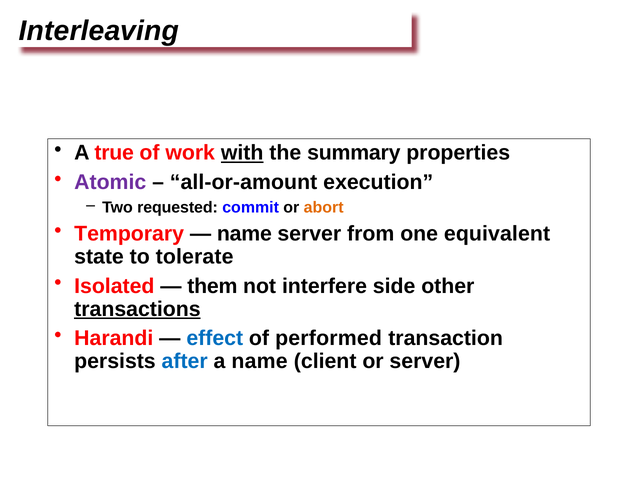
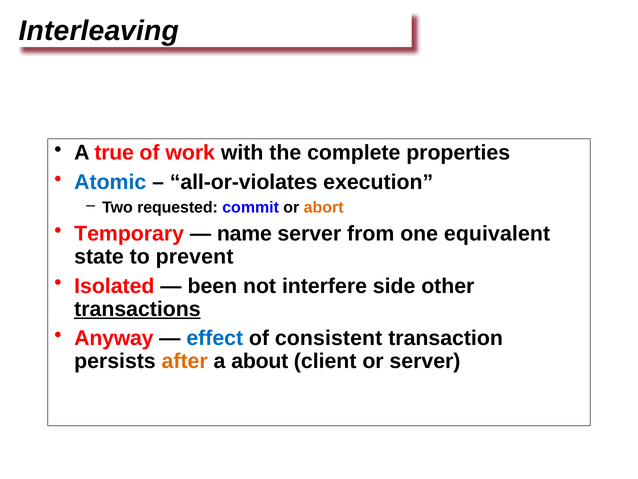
with underline: present -> none
summary: summary -> complete
Atomic colour: purple -> blue
all-or-amount: all-or-amount -> all-or-violates
tolerate: tolerate -> prevent
them: them -> been
Harandi: Harandi -> Anyway
performed: performed -> consistent
after colour: blue -> orange
a name: name -> about
